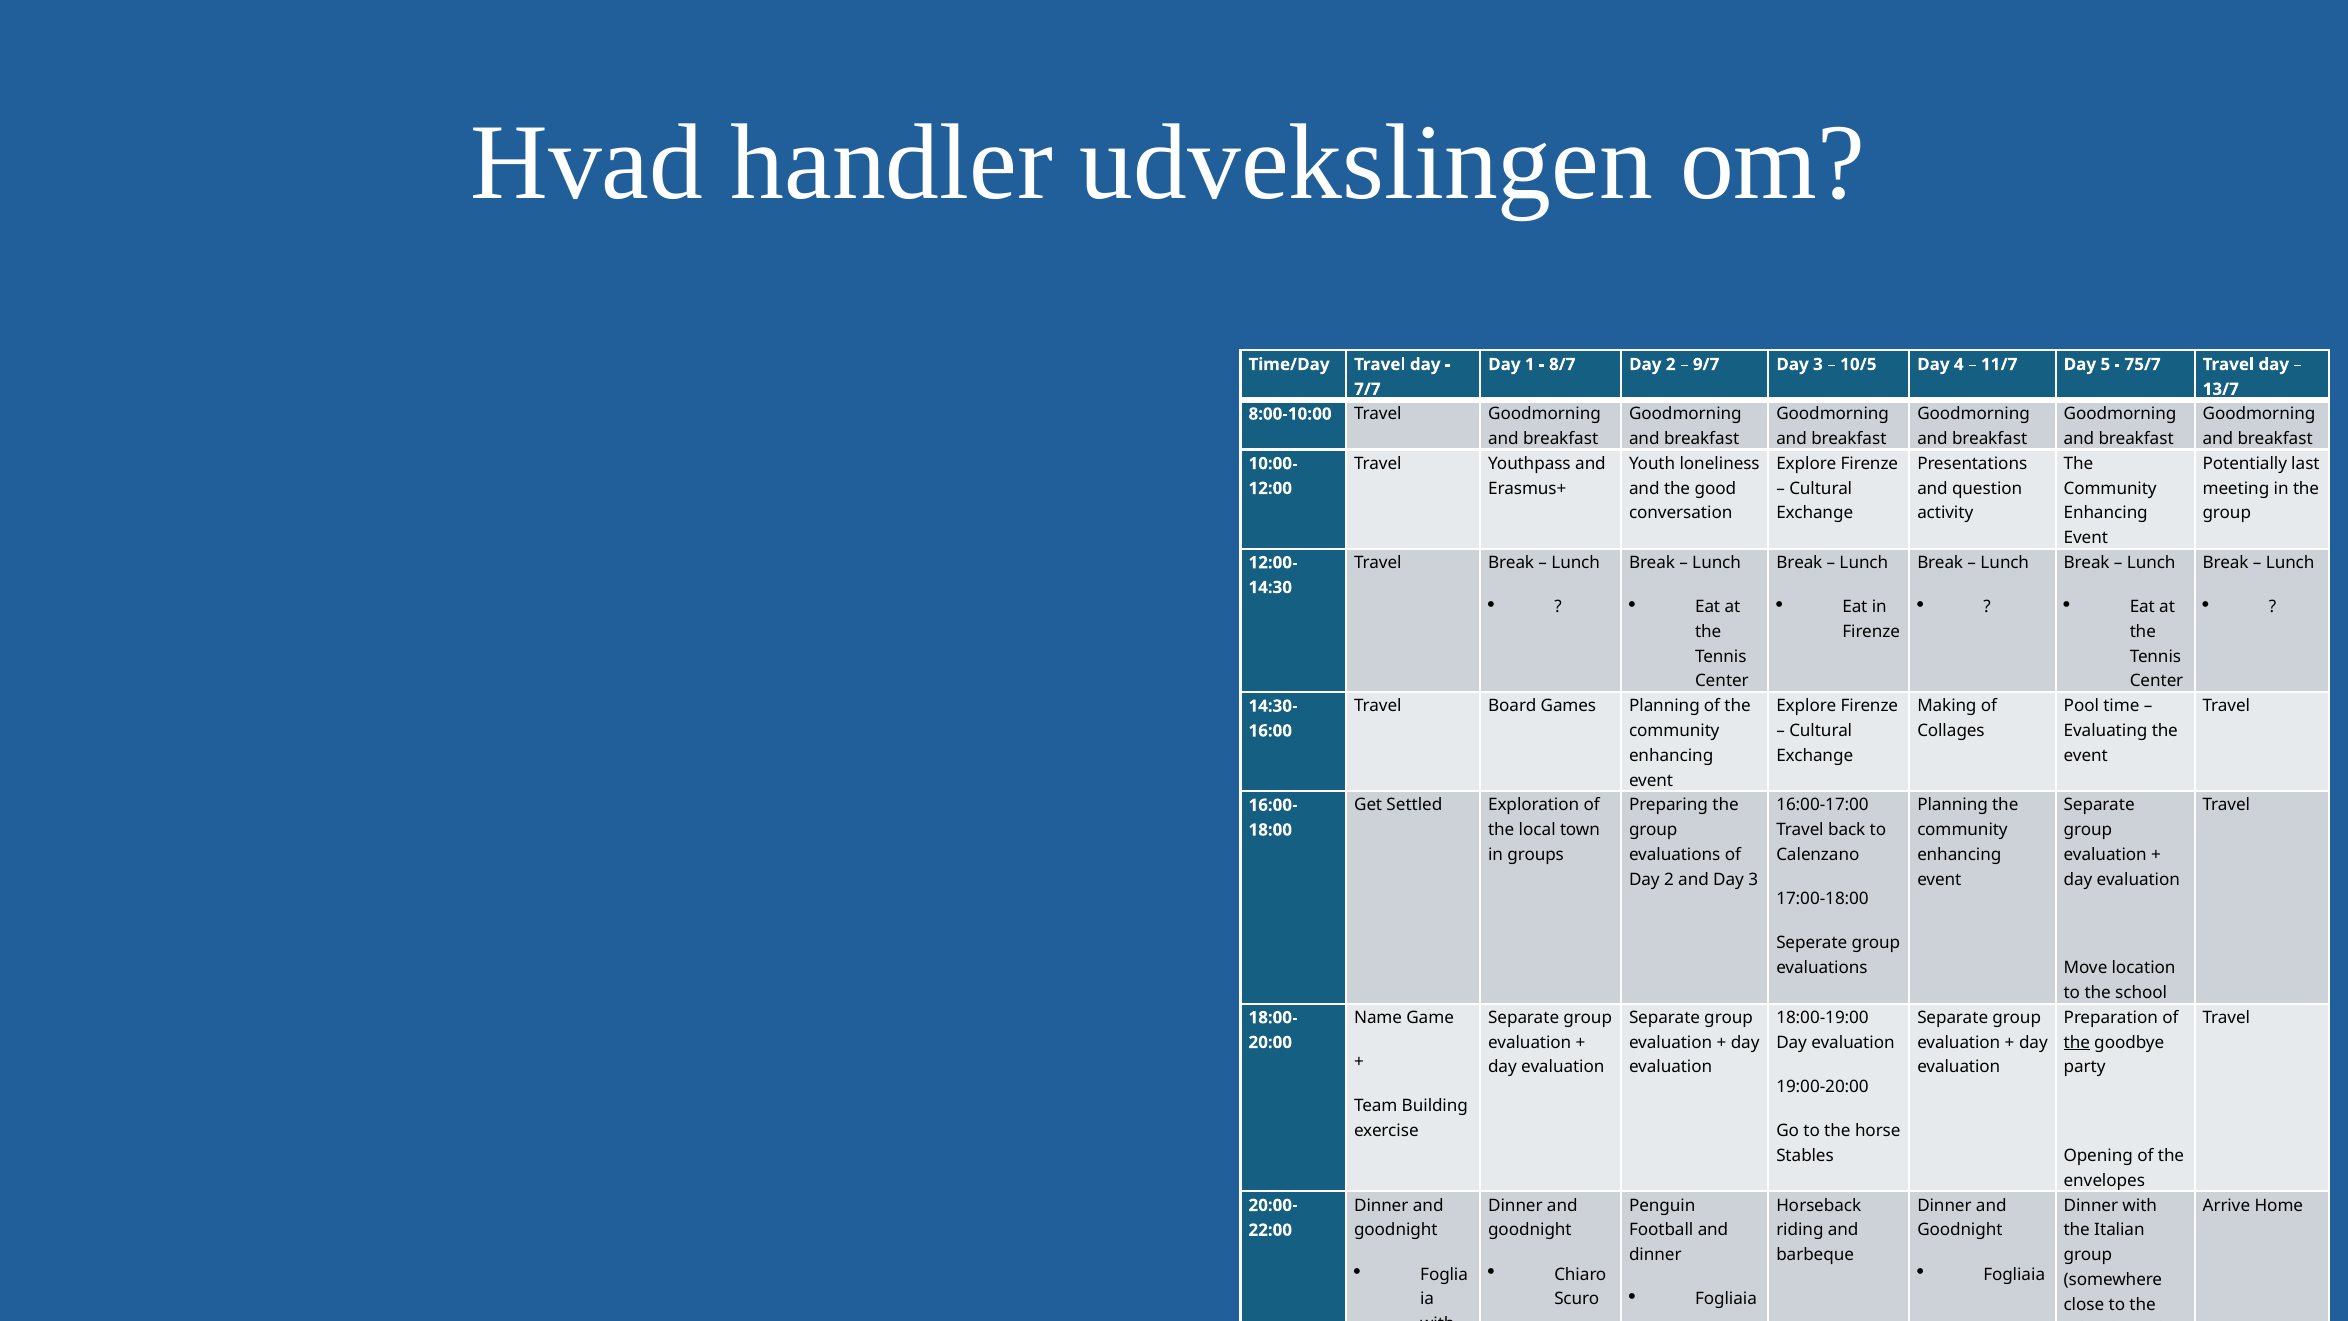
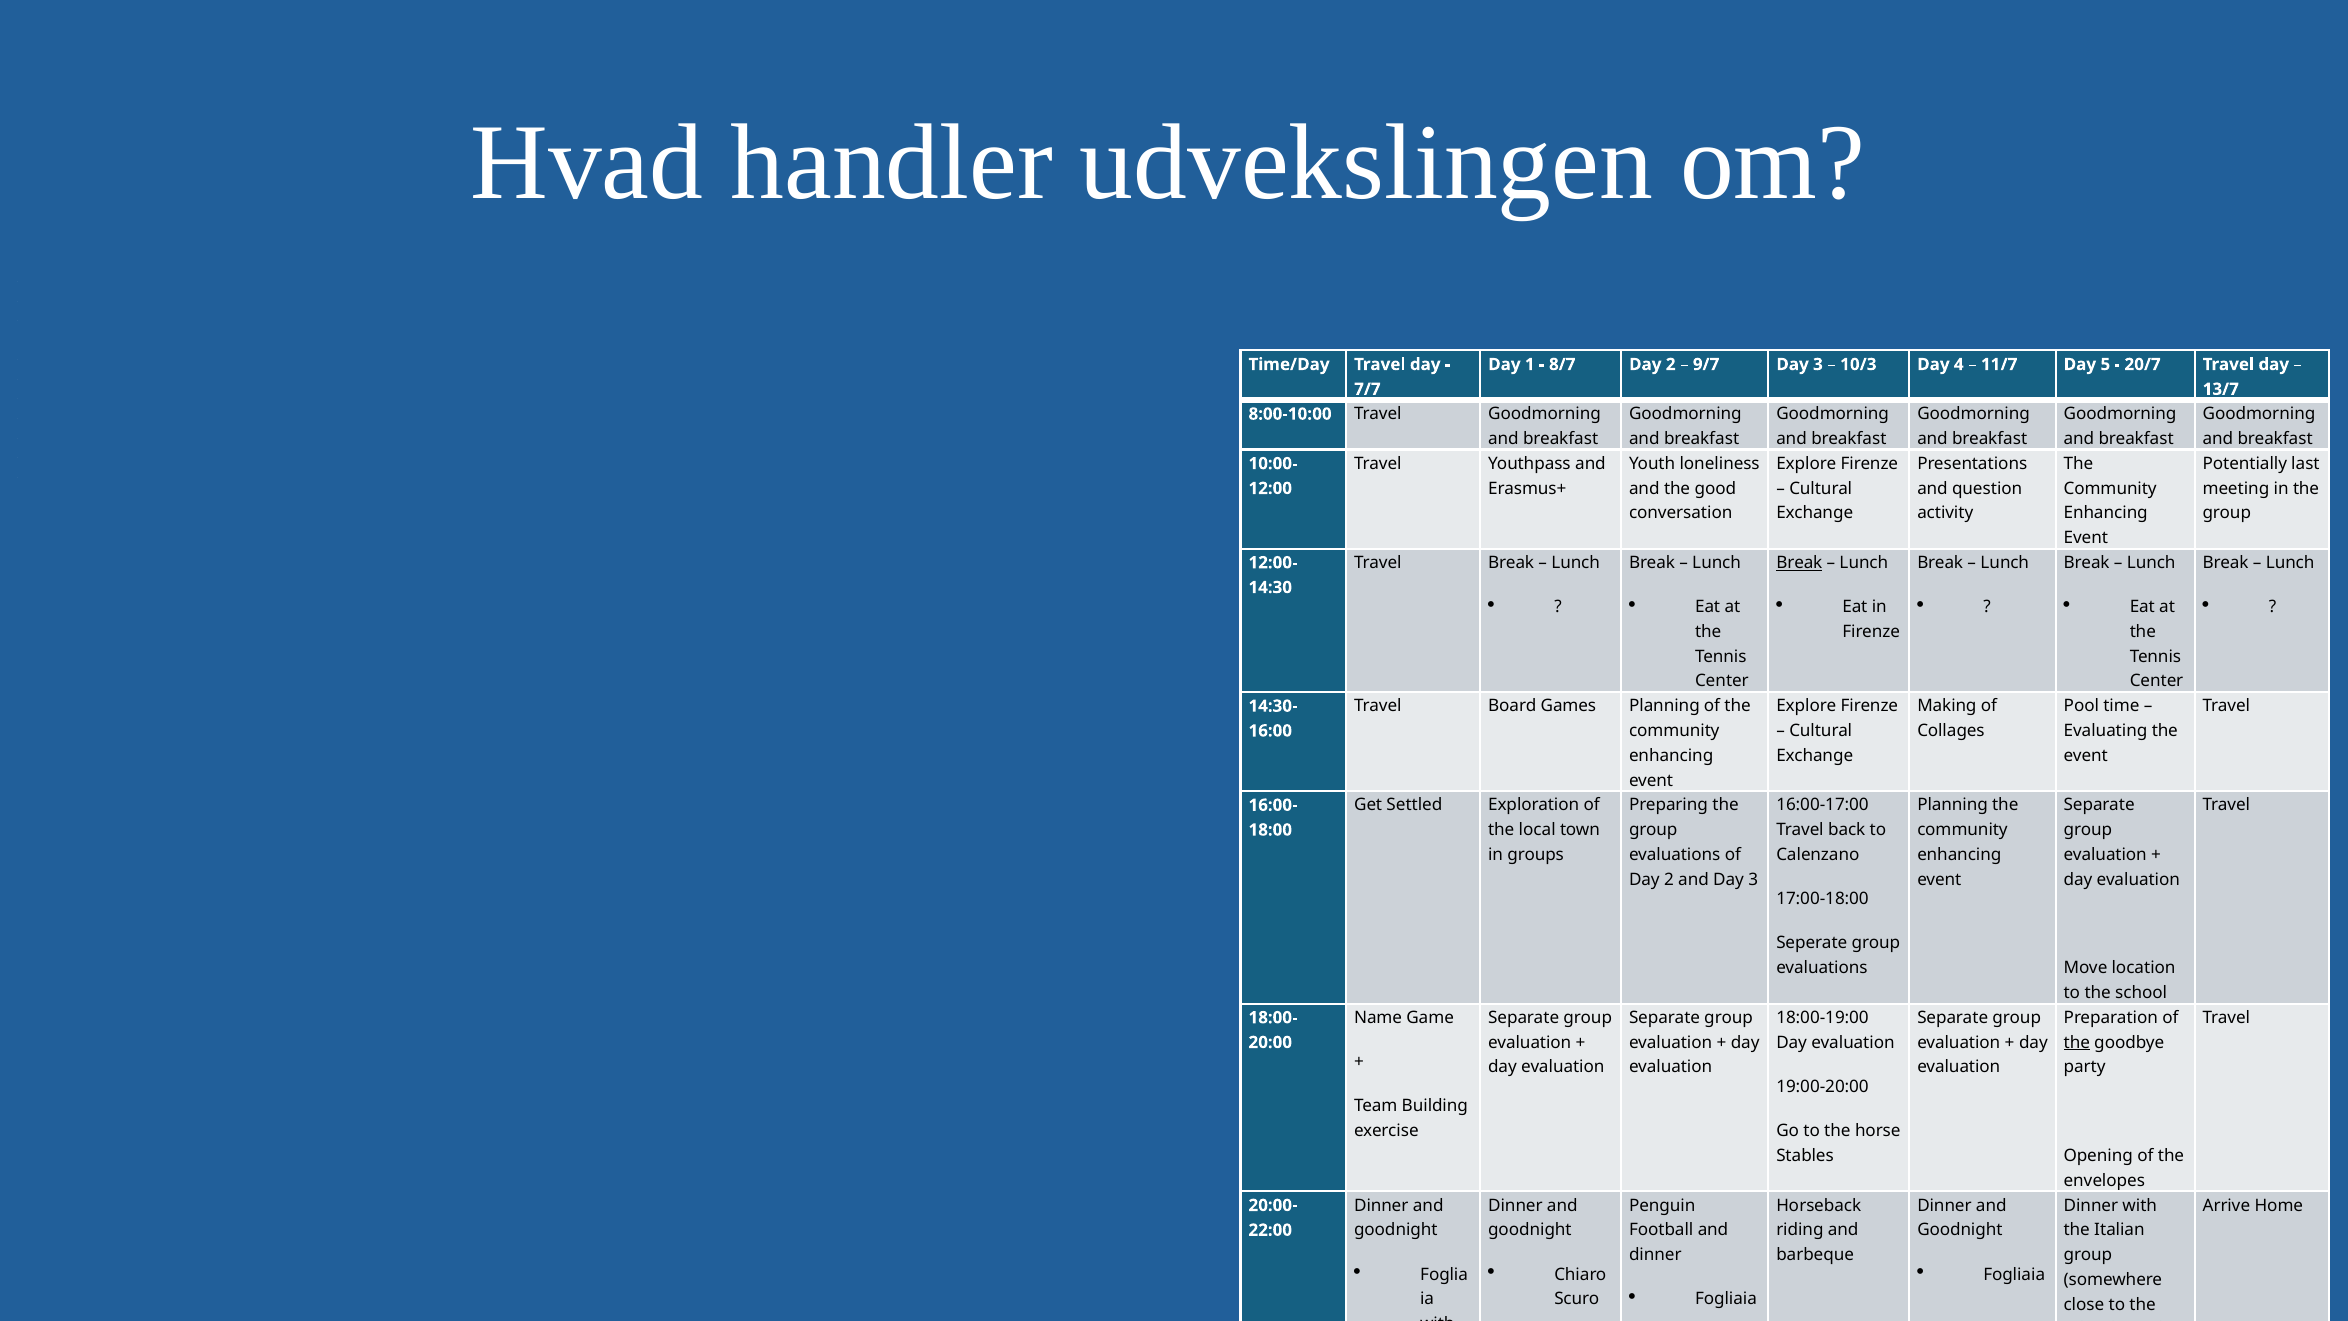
10/5: 10/5 -> 10/3
75/7: 75/7 -> 20/7
Break at (1799, 563) underline: none -> present
